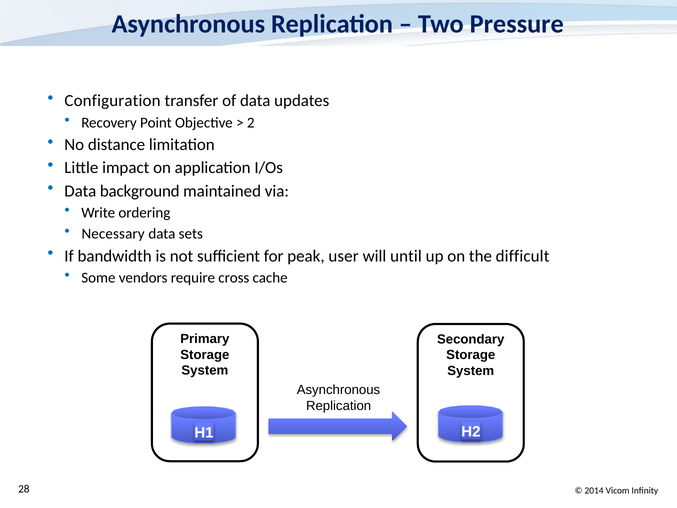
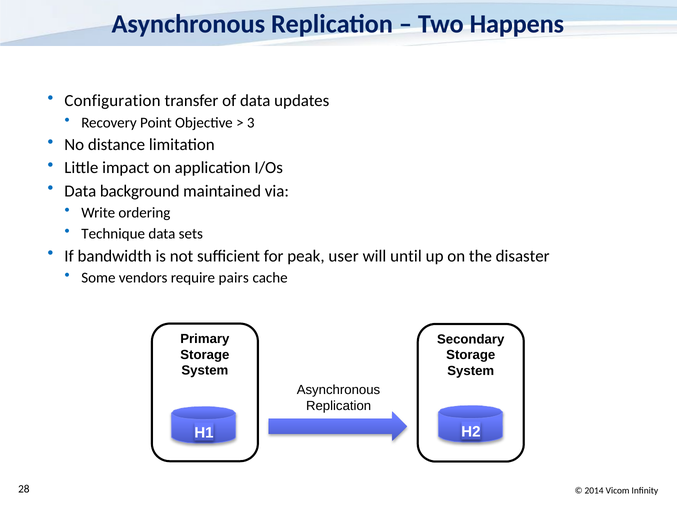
Pressure: Pressure -> Happens
2: 2 -> 3
Necessary: Necessary -> Technique
difficult: difficult -> disaster
cross: cross -> pairs
